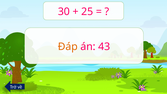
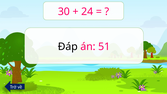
25: 25 -> 24
Đáp colour: orange -> black
43: 43 -> 51
